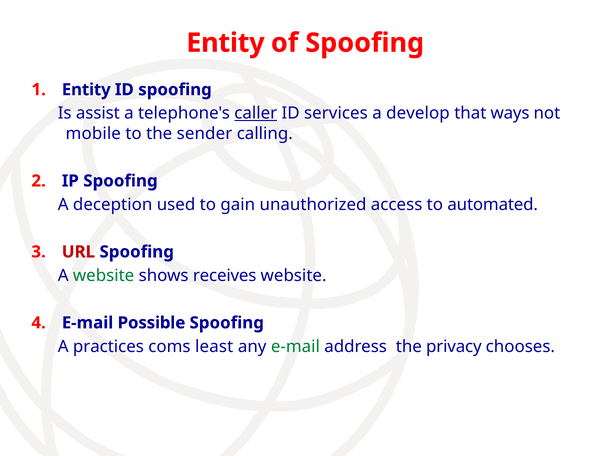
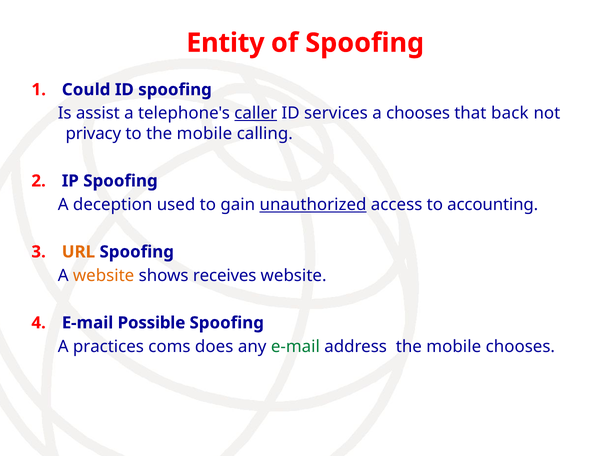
Entity at (86, 90): Entity -> Could
a develop: develop -> chooses
ways: ways -> back
mobile: mobile -> privacy
to the sender: sender -> mobile
unauthorized underline: none -> present
automated: automated -> accounting
URL colour: red -> orange
website at (104, 275) colour: green -> orange
least: least -> does
address the privacy: privacy -> mobile
